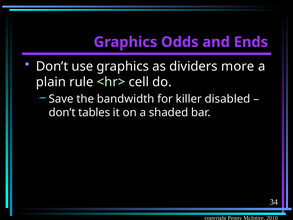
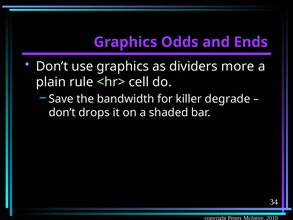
disabled: disabled -> degrade
tables: tables -> drops
